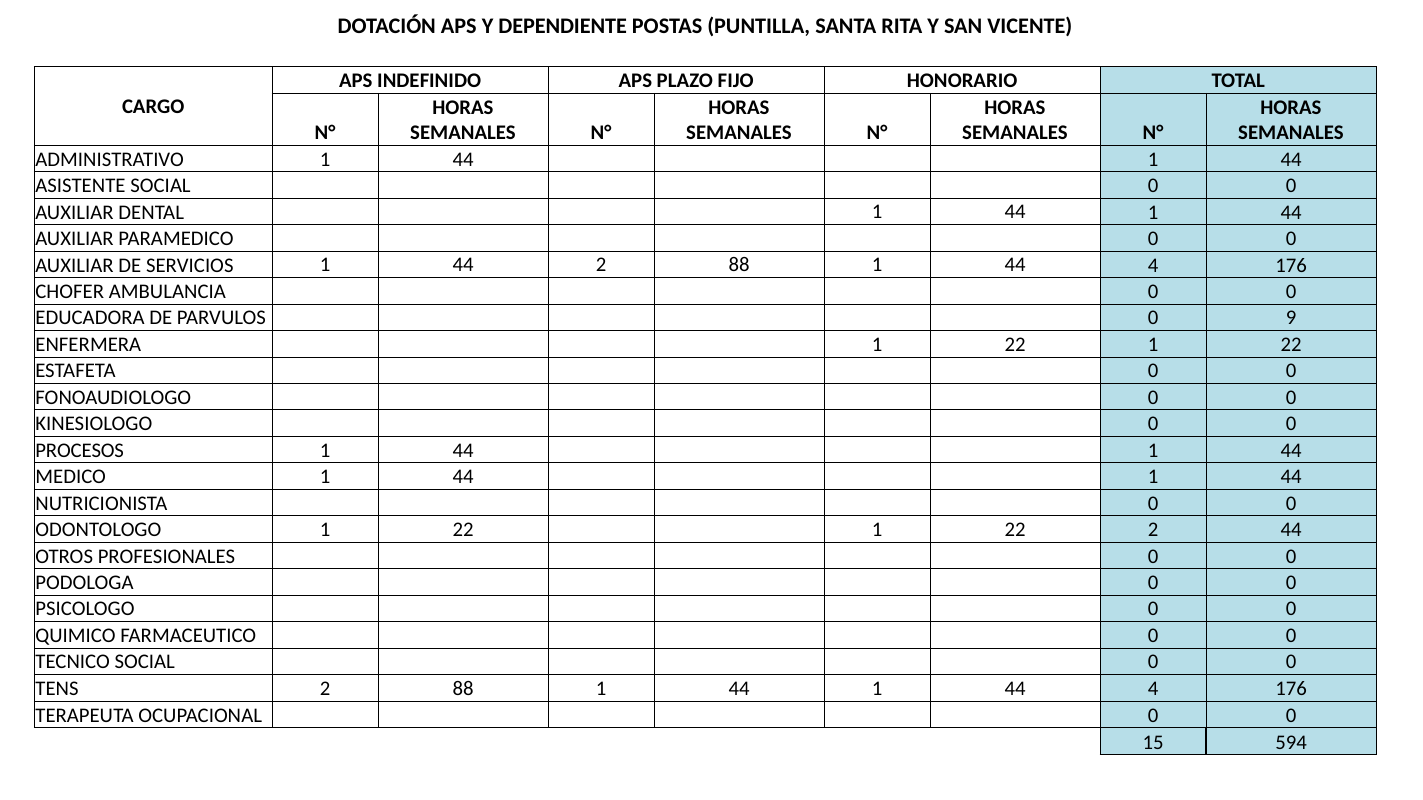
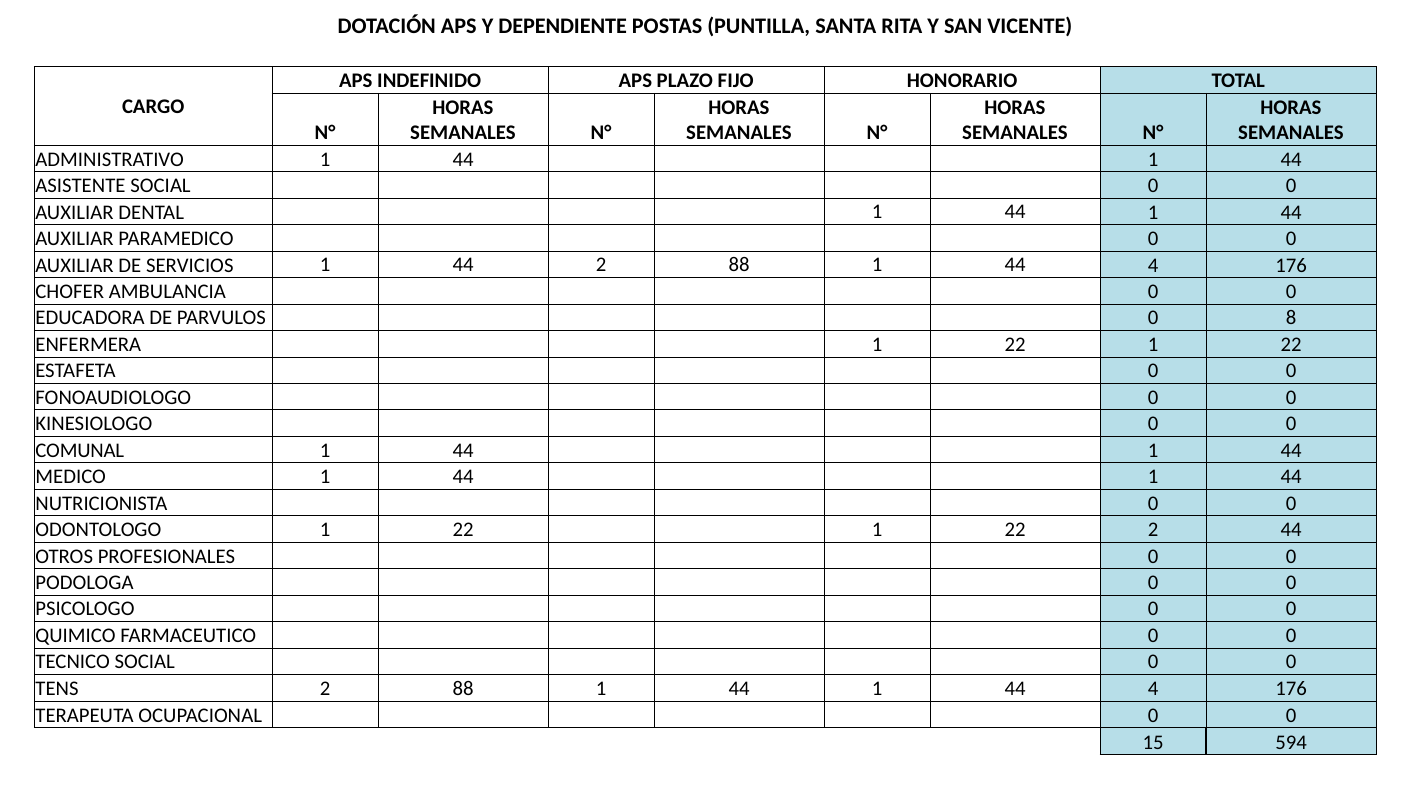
9: 9 -> 8
PROCESOS: PROCESOS -> COMUNAL
